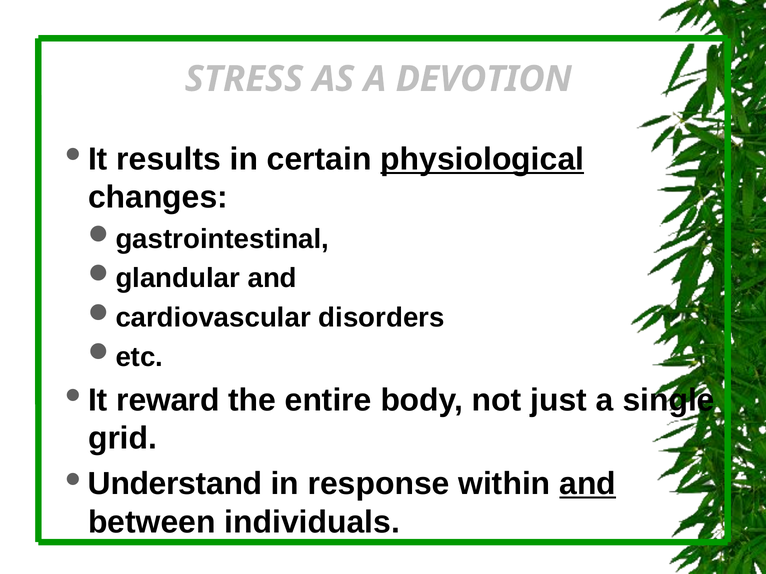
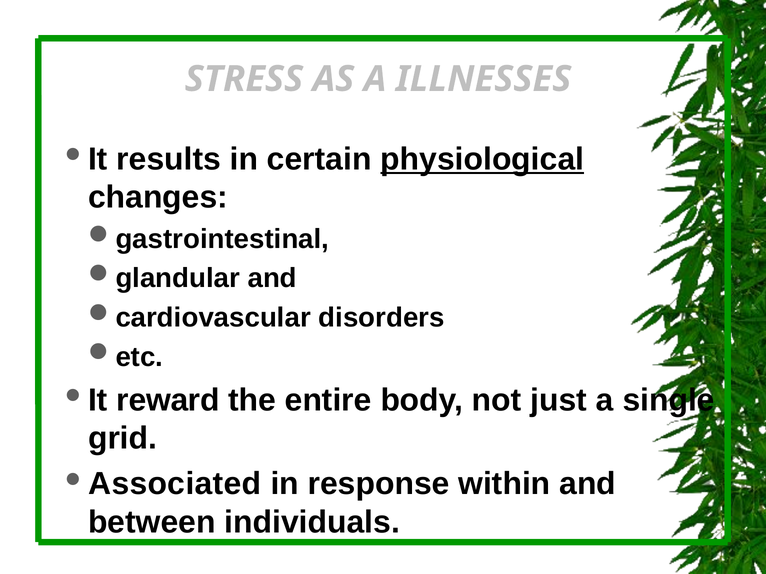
DEVOTION: DEVOTION -> ILLNESSES
Understand: Understand -> Associated
and at (588, 484) underline: present -> none
